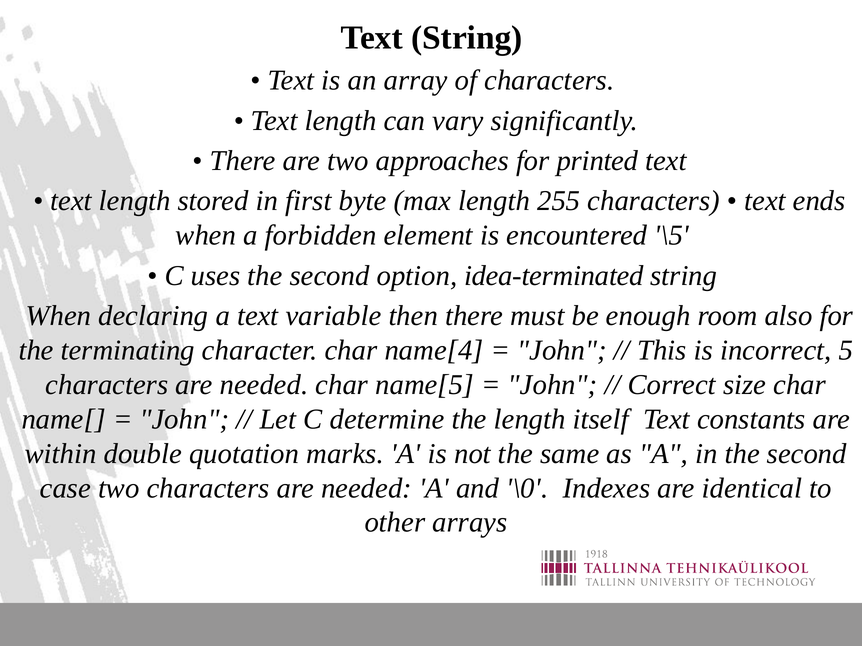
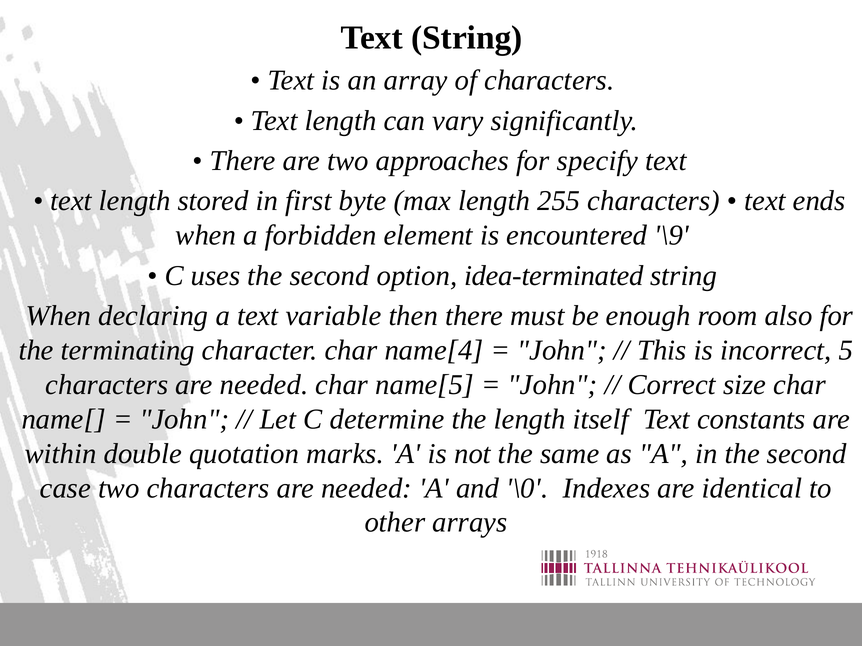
printed: printed -> specify
\5: \5 -> \9
